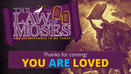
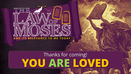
ARE colour: light blue -> light green
